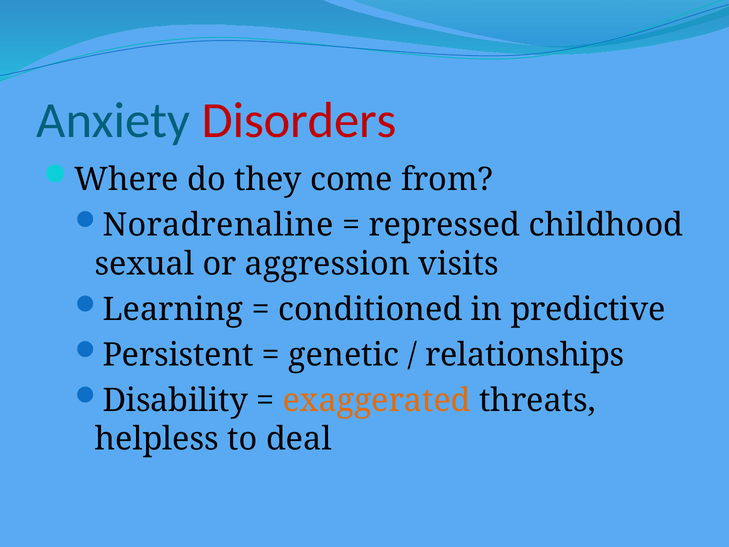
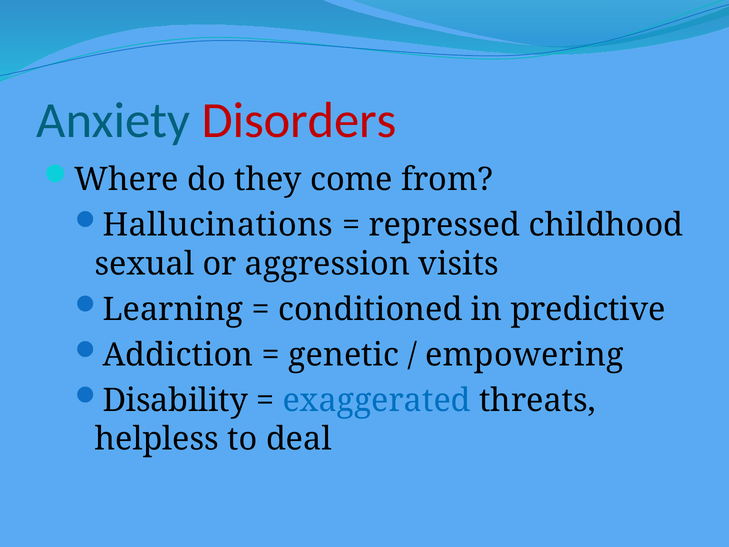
Noradrenaline: Noradrenaline -> Hallucinations
Persistent: Persistent -> Addiction
relationships: relationships -> empowering
exaggerated colour: orange -> blue
